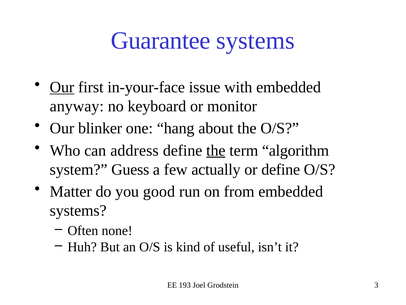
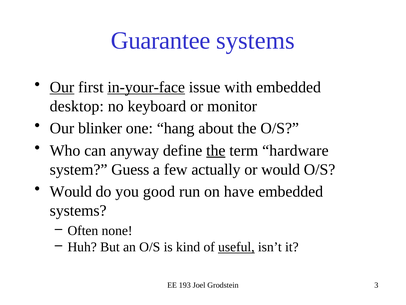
in-your-face underline: none -> present
anyway: anyway -> desktop
address: address -> anyway
algorithm: algorithm -> hardware
or define: define -> would
Matter at (71, 191): Matter -> Would
from: from -> have
useful underline: none -> present
